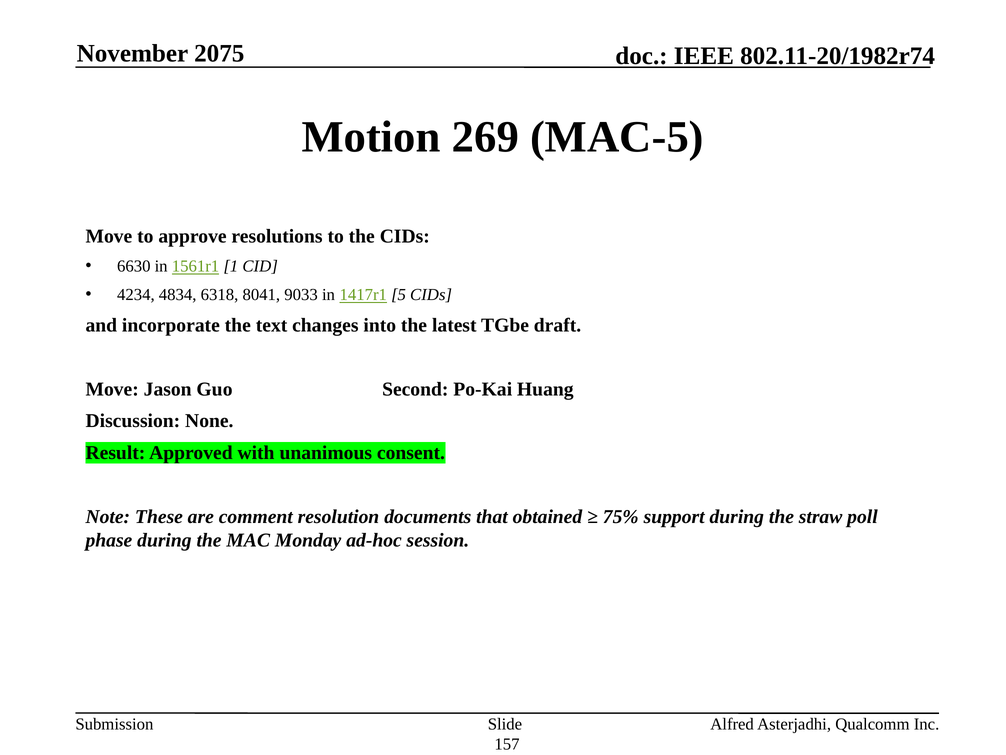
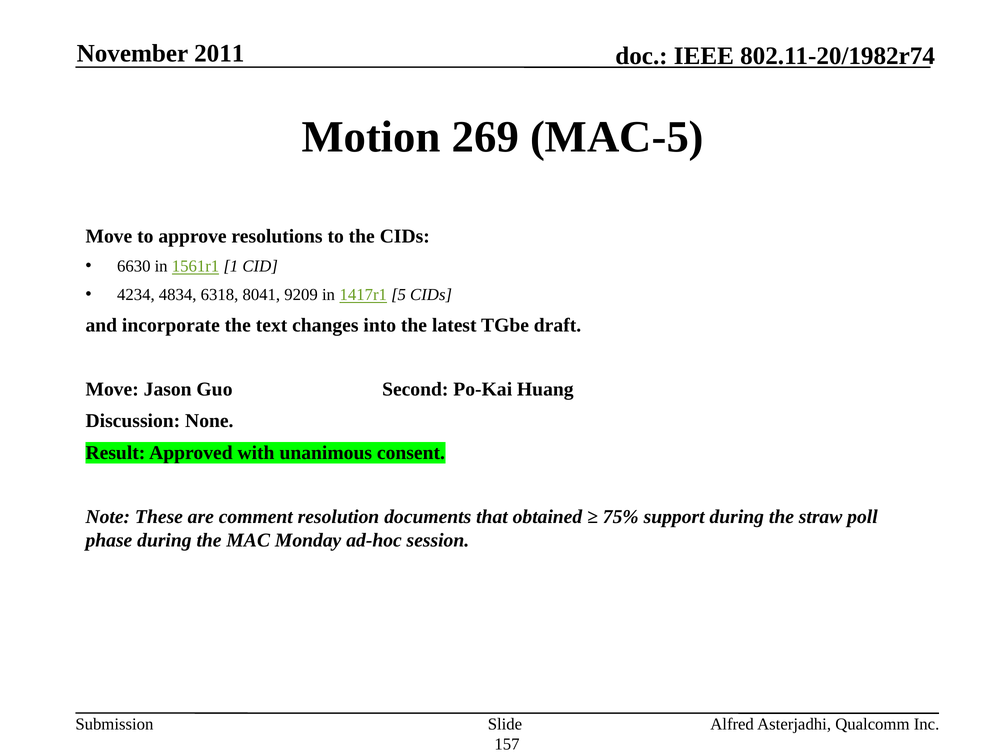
2075: 2075 -> 2011
9033: 9033 -> 9209
